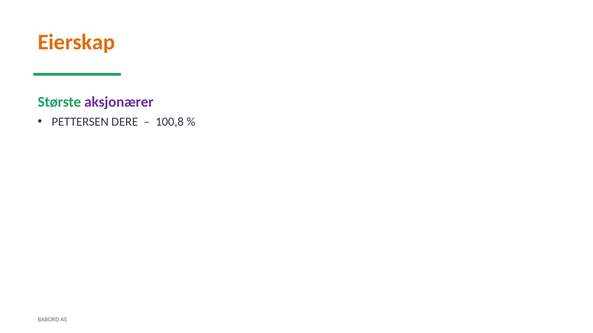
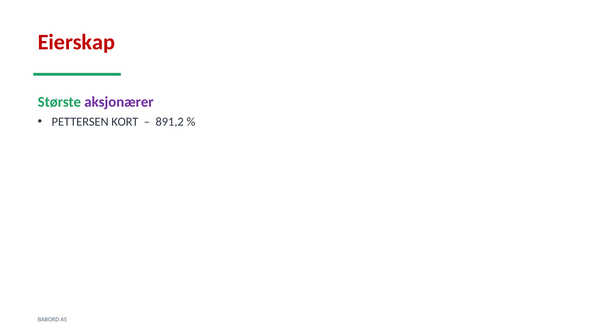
Eierskap colour: orange -> red
DERE: DERE -> KORT
100,8: 100,8 -> 891,2
